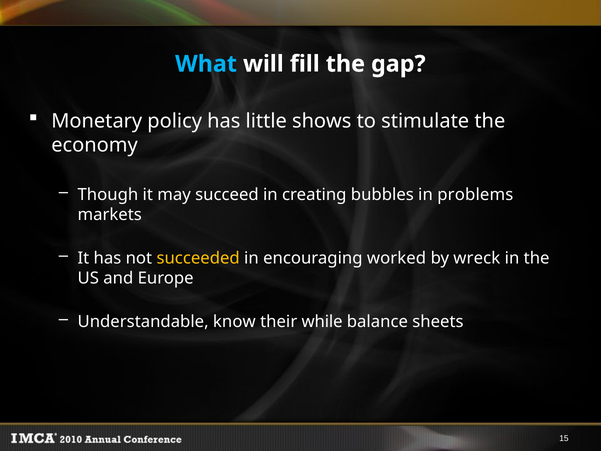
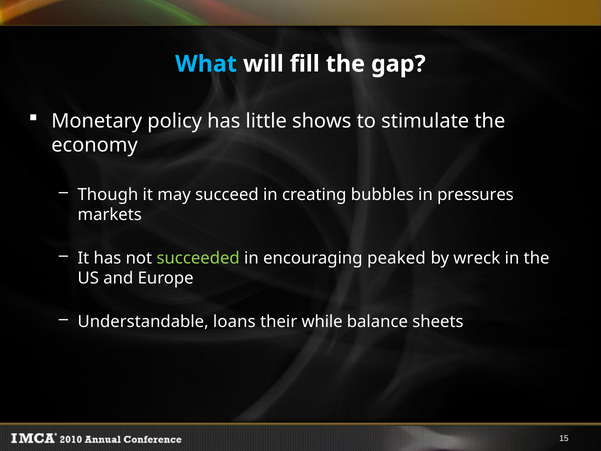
problems: problems -> pressures
succeeded colour: yellow -> light green
worked: worked -> peaked
know: know -> loans
